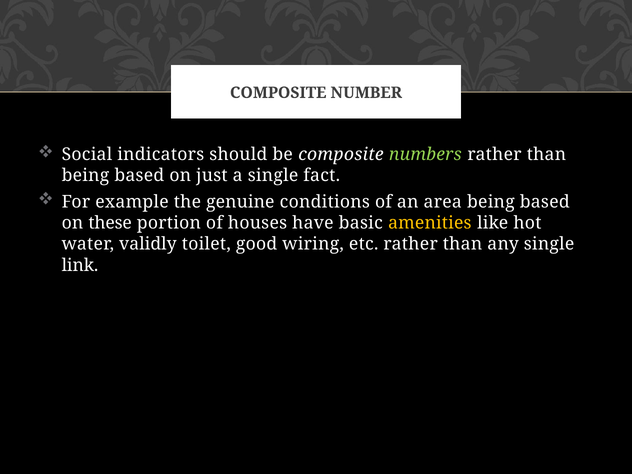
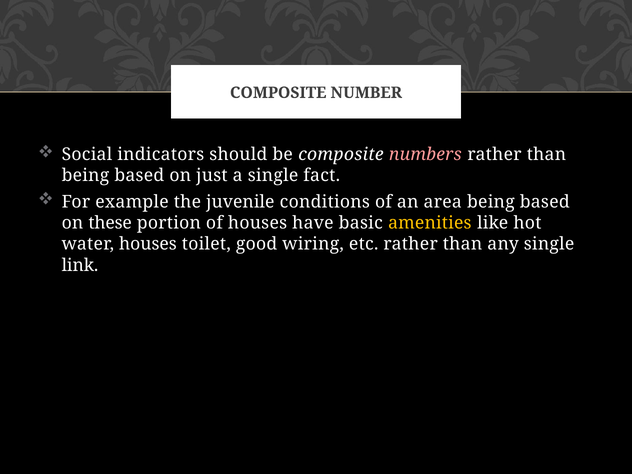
numbers colour: light green -> pink
genuine: genuine -> juvenile
water validly: validly -> houses
